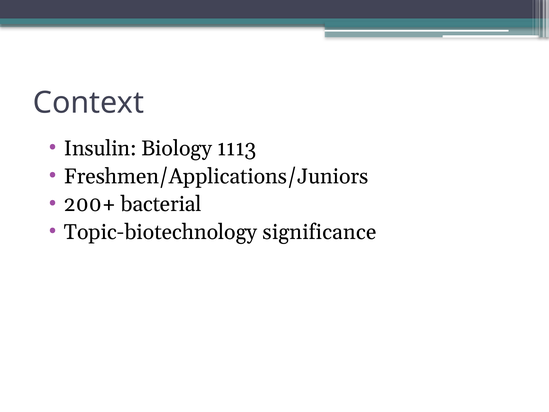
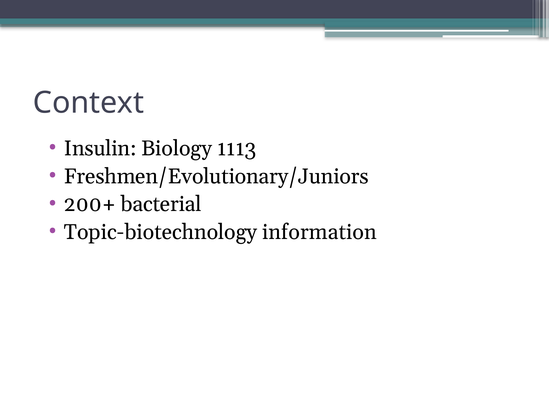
Freshmen/Applications/Juniors: Freshmen/Applications/Juniors -> Freshmen/Evolutionary/Juniors
significance: significance -> information
